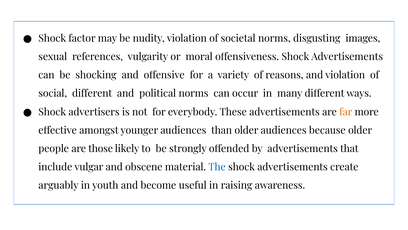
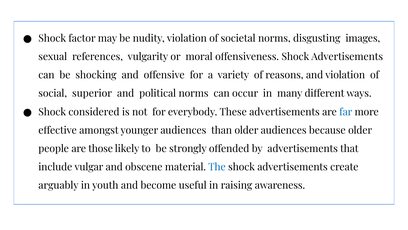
social different: different -> superior
advertisers: advertisers -> considered
far colour: orange -> blue
